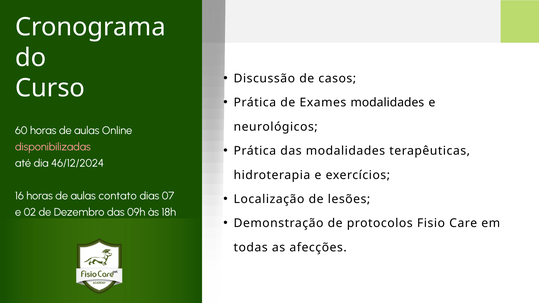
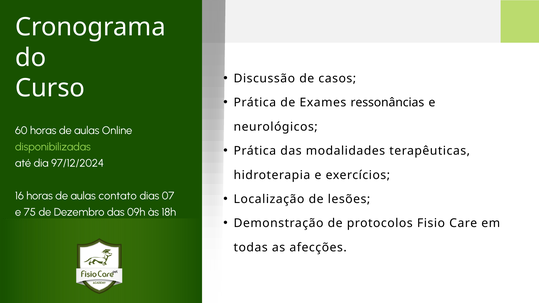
Exames modalidades: modalidades -> ressonâncias
disponibilizadas colour: pink -> light green
46/12/2024: 46/12/2024 -> 97/12/2024
02: 02 -> 75
